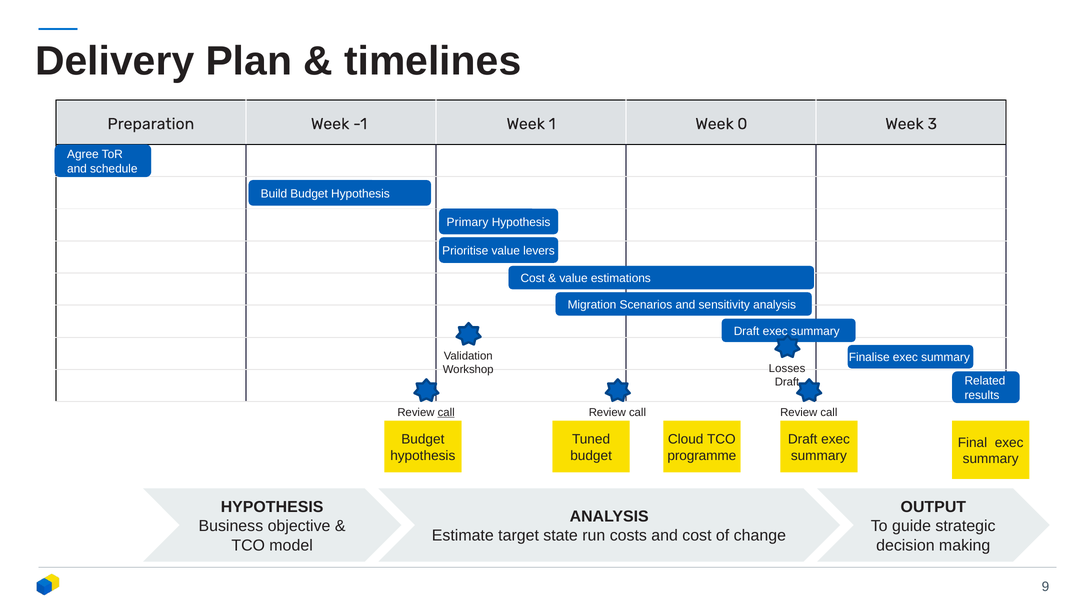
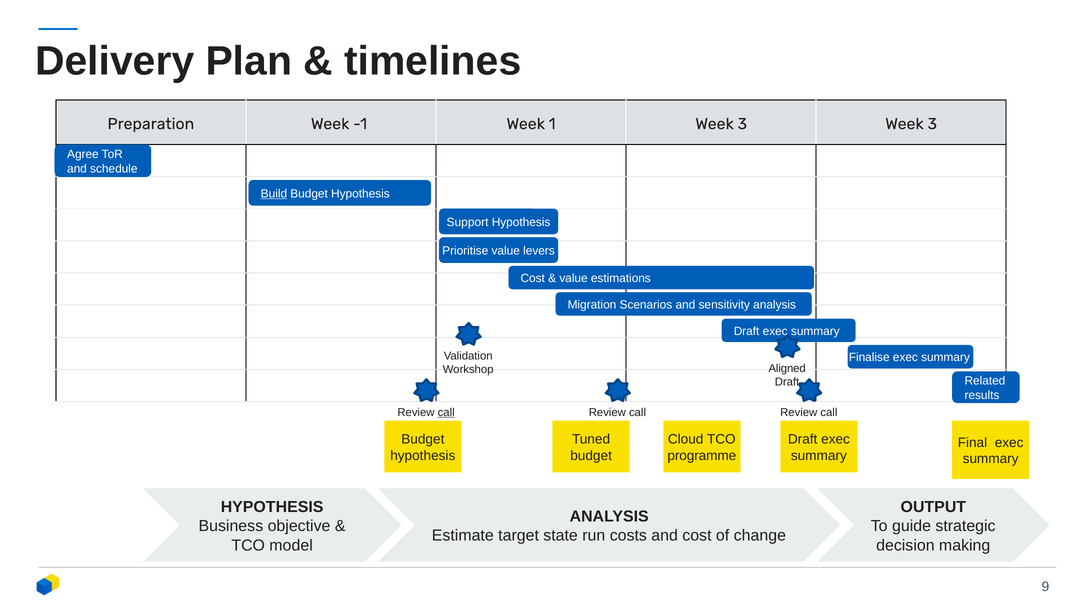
1 Week 0: 0 -> 3
Build underline: none -> present
Primary: Primary -> Support
Losses: Losses -> Aligned
